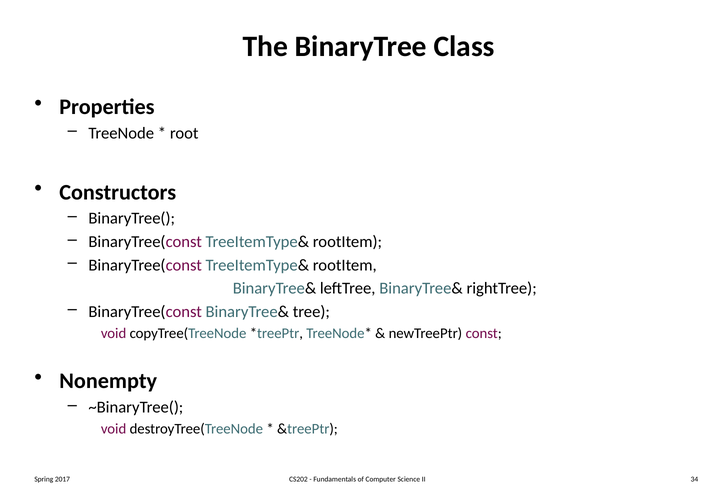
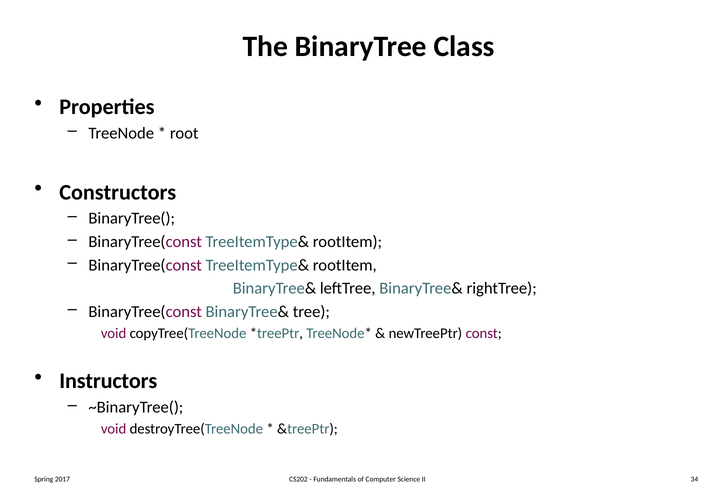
Nonempty: Nonempty -> Instructors
